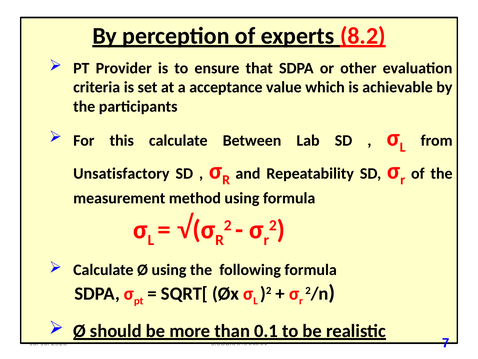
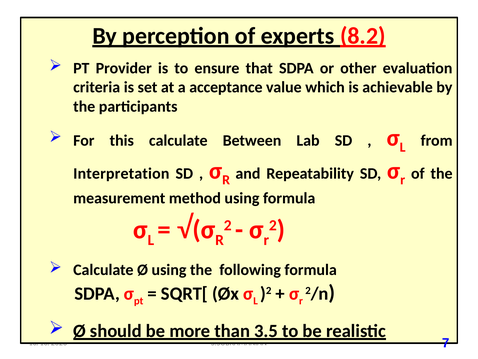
Unsatisfactory: Unsatisfactory -> Interpretation
0.1: 0.1 -> 3.5
